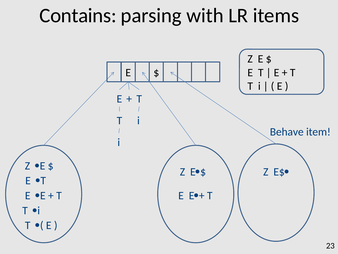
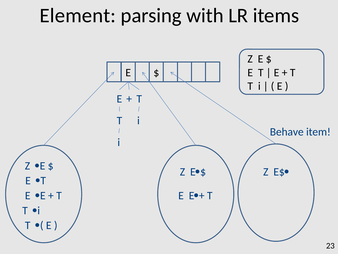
Contains: Contains -> Element
